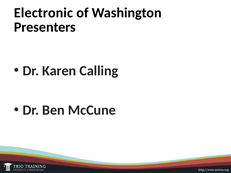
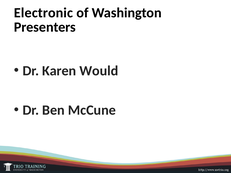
Calling: Calling -> Would
